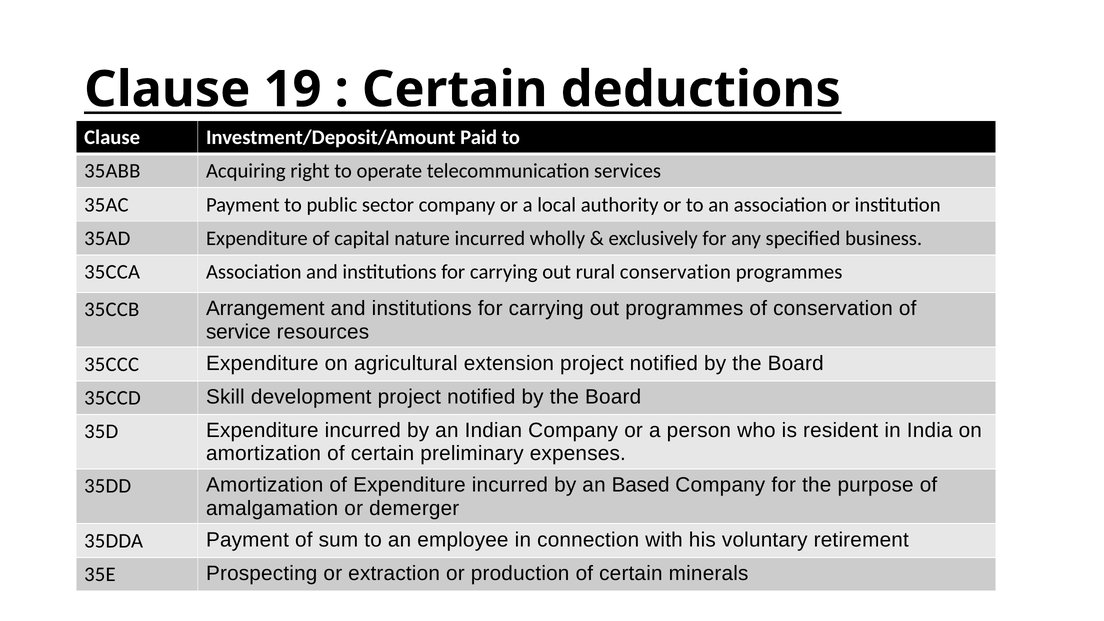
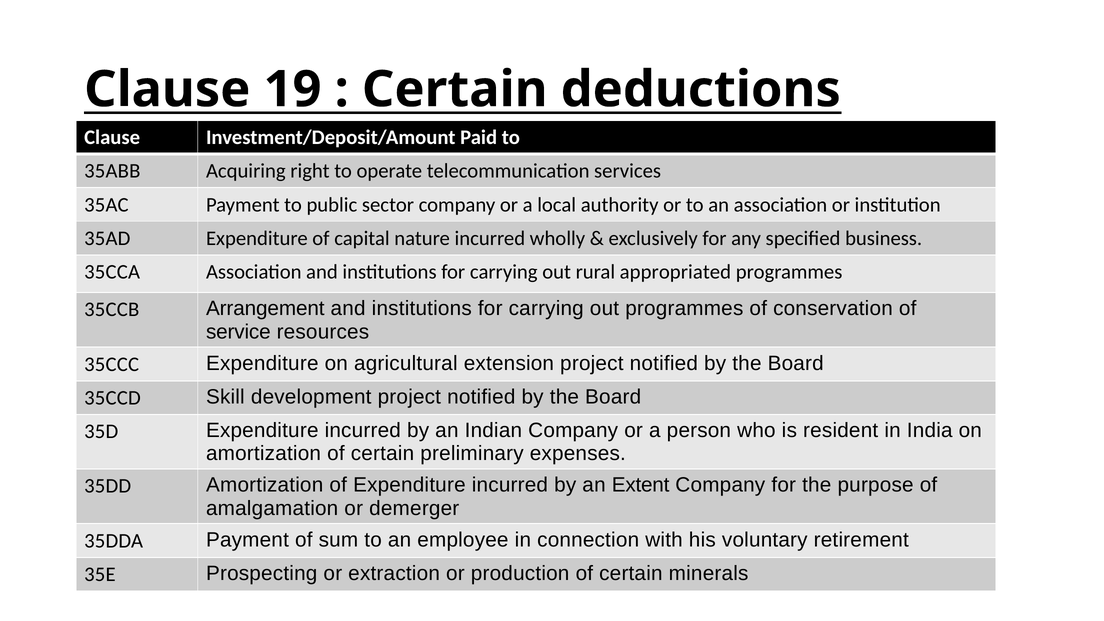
rural conservation: conservation -> appropriated
Based: Based -> Extent
